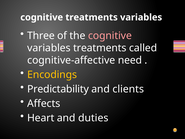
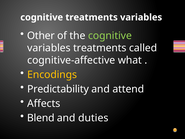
Three: Three -> Other
cognitive at (110, 36) colour: pink -> light green
need: need -> what
clients: clients -> attend
Heart: Heart -> Blend
